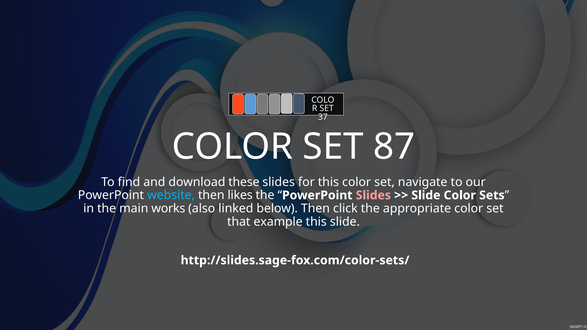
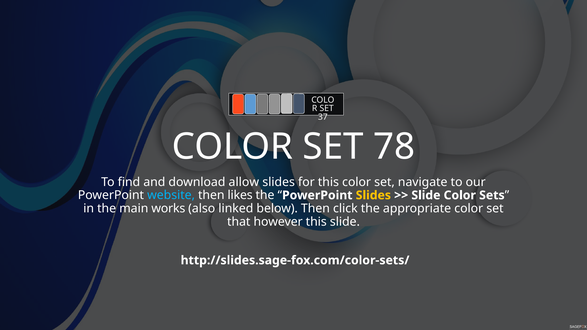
87: 87 -> 78
these: these -> allow
Slides at (373, 195) colour: pink -> yellow
example: example -> however
